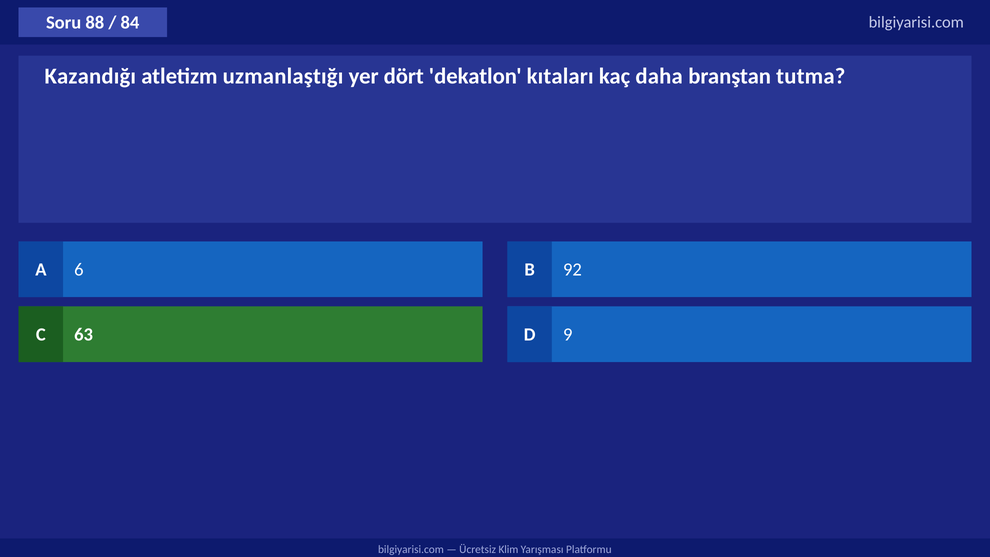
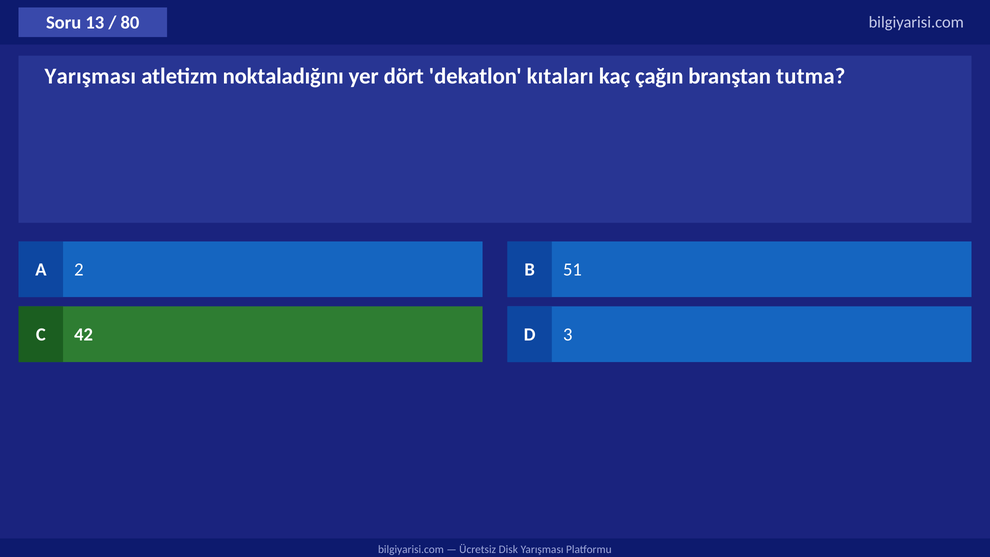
88: 88 -> 13
84: 84 -> 80
Kazandığı at (90, 76): Kazandığı -> Yarışması
uzmanlaştığı: uzmanlaştığı -> noktaladığını
daha: daha -> çağın
6: 6 -> 2
92: 92 -> 51
63: 63 -> 42
9: 9 -> 3
Klim: Klim -> Disk
